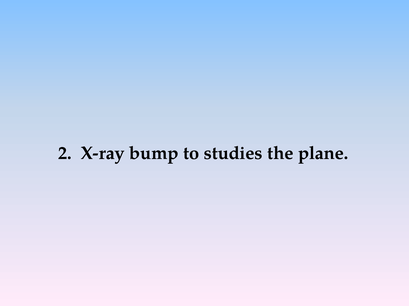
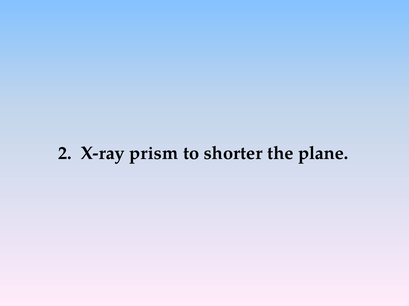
bump: bump -> prism
studies: studies -> shorter
